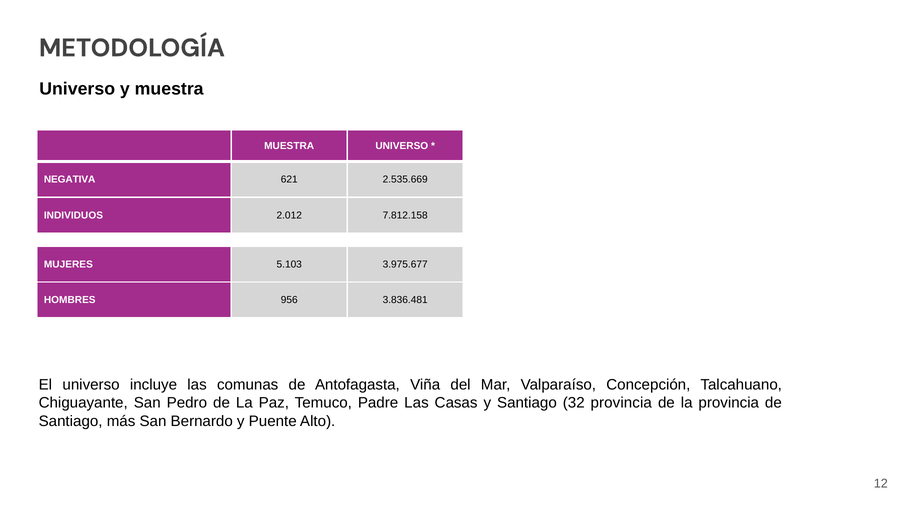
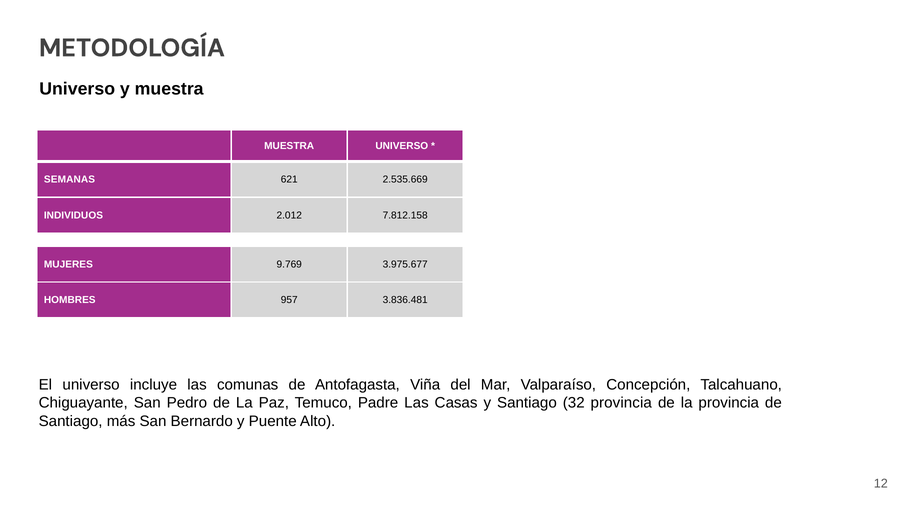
NEGATIVA: NEGATIVA -> SEMANAS
5.103: 5.103 -> 9.769
956: 956 -> 957
